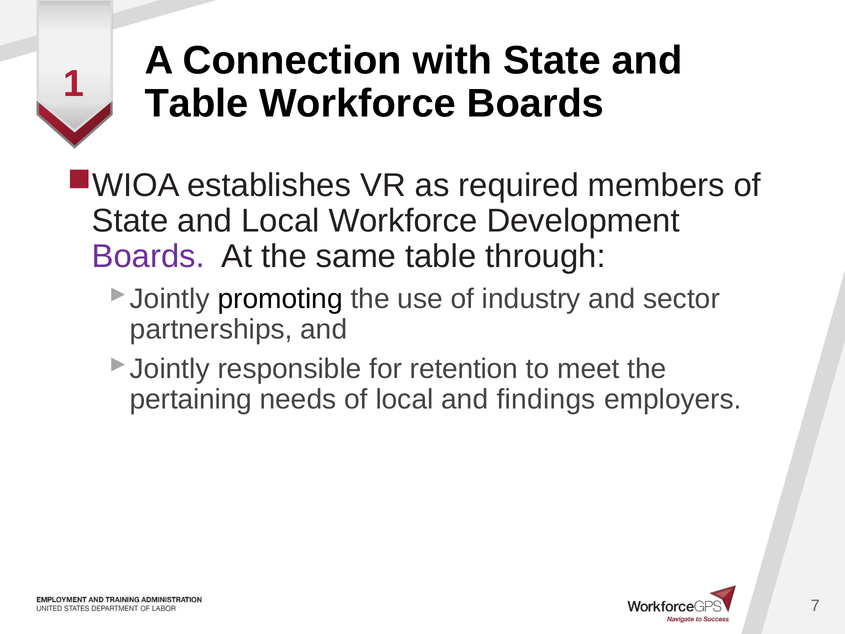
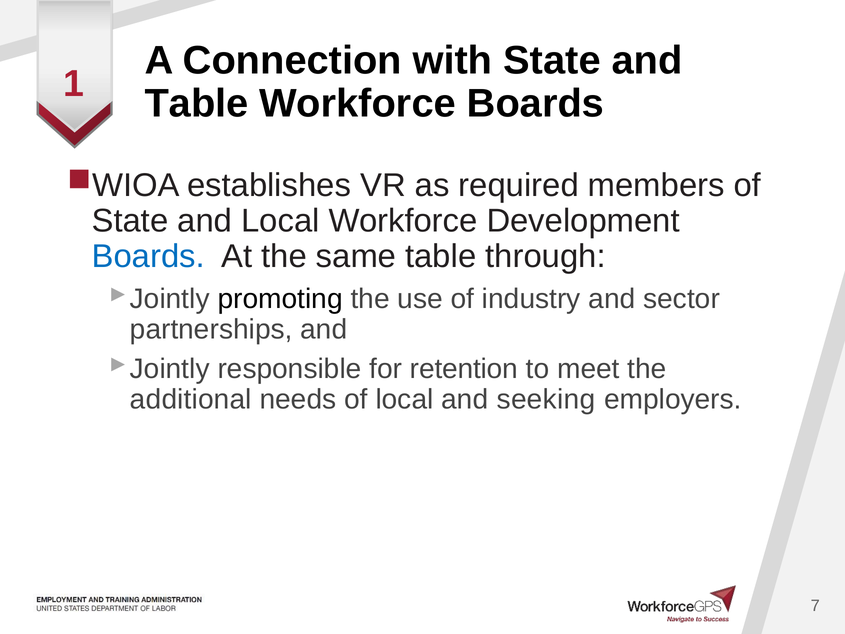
Boards at (148, 256) colour: purple -> blue
pertaining: pertaining -> additional
findings: findings -> seeking
